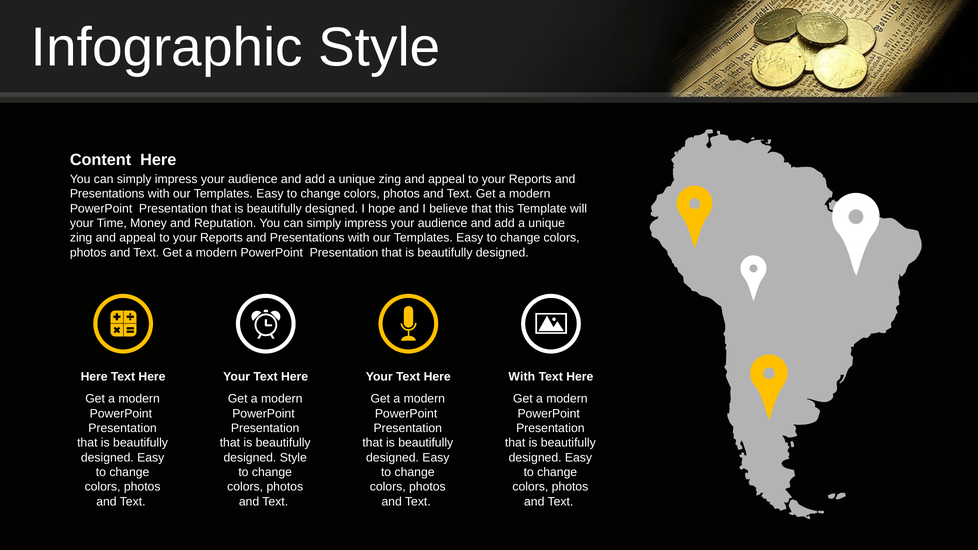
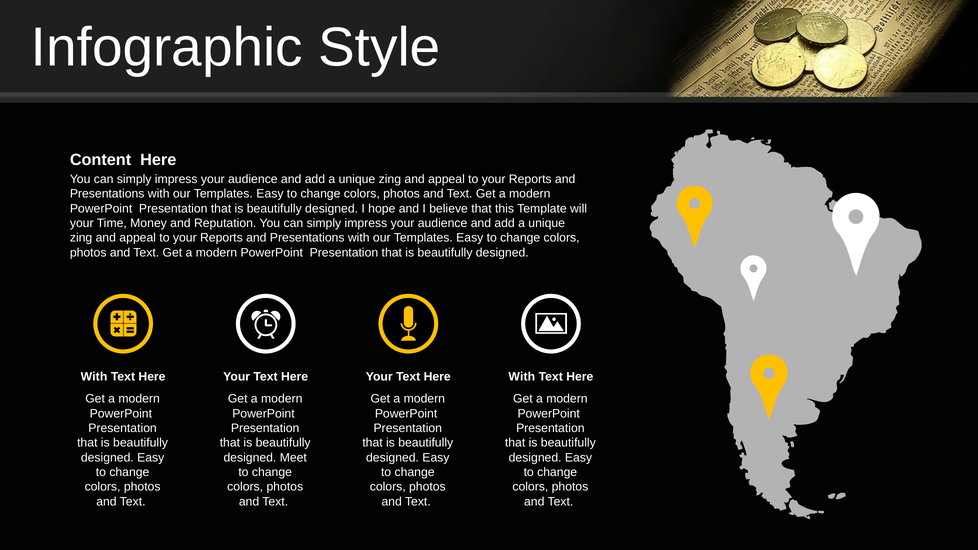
Here at (94, 377): Here -> With
designed Style: Style -> Meet
